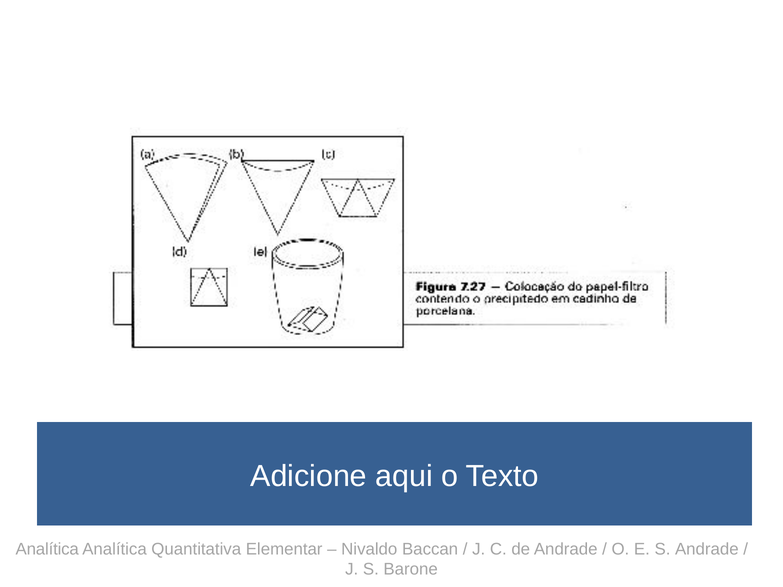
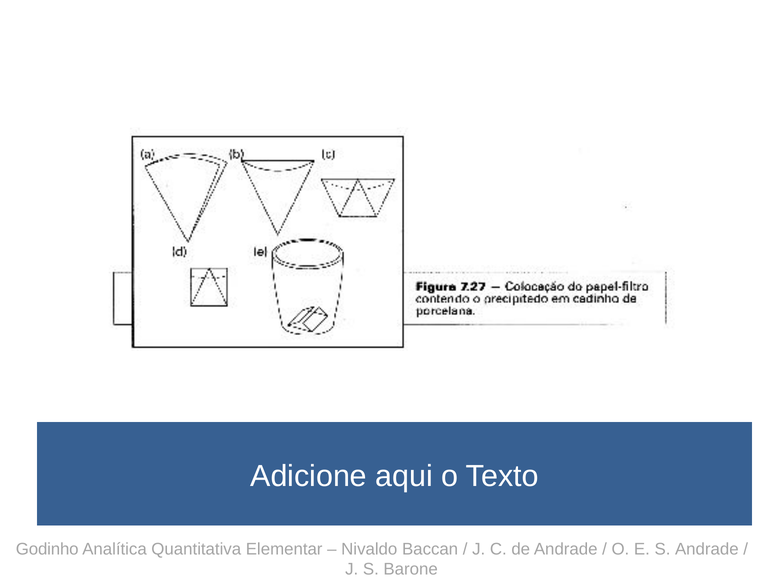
Analítica at (47, 549): Analítica -> Godinho
